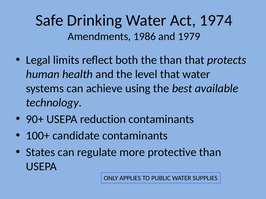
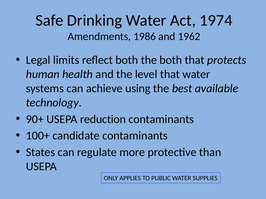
1979: 1979 -> 1962
the than: than -> both
